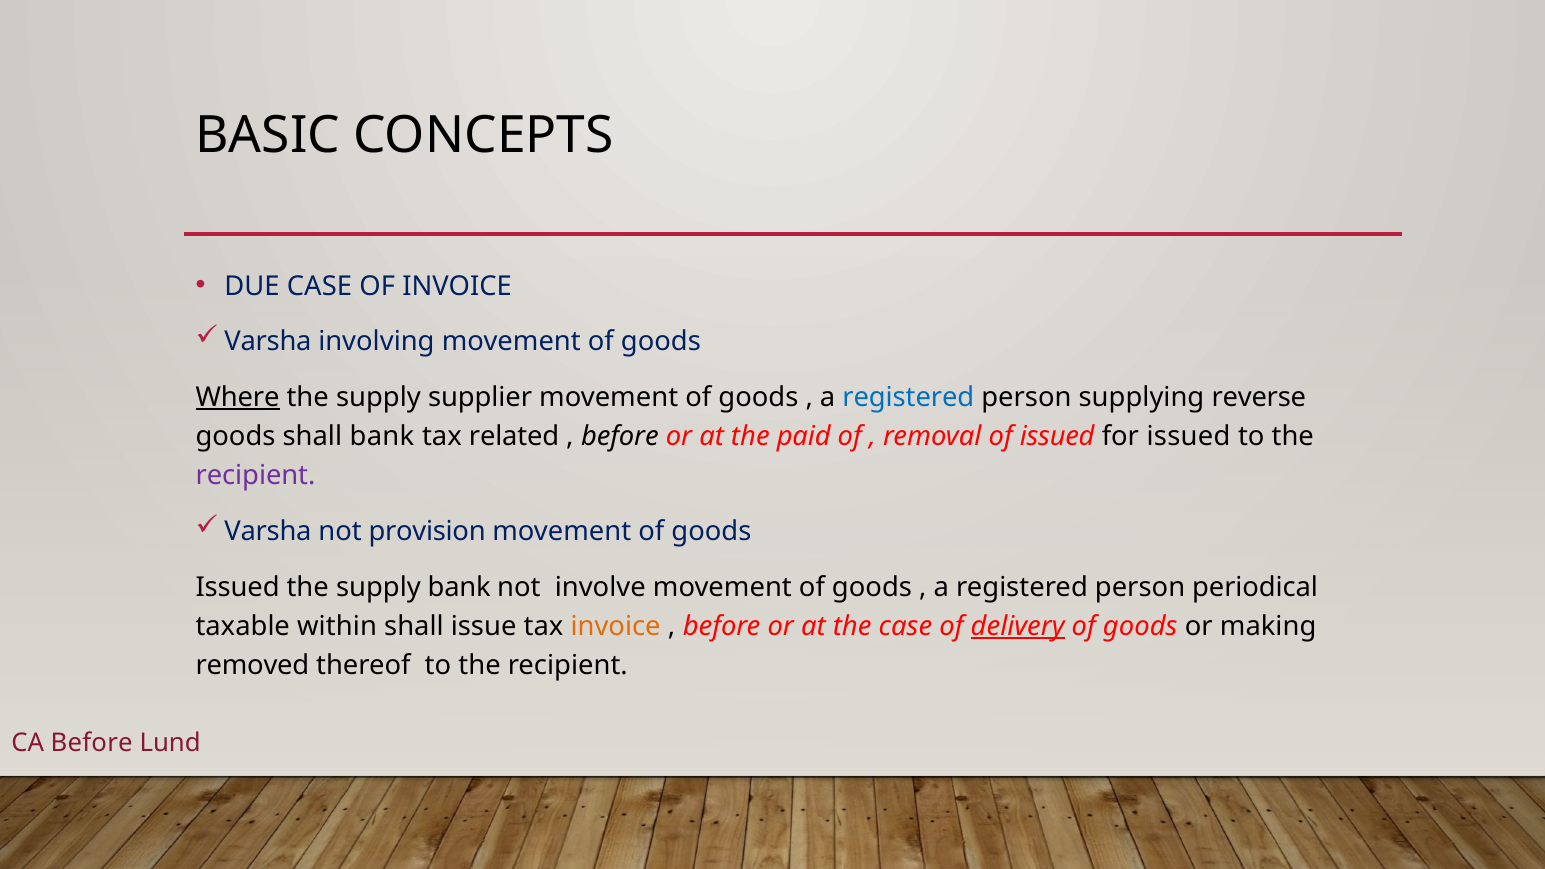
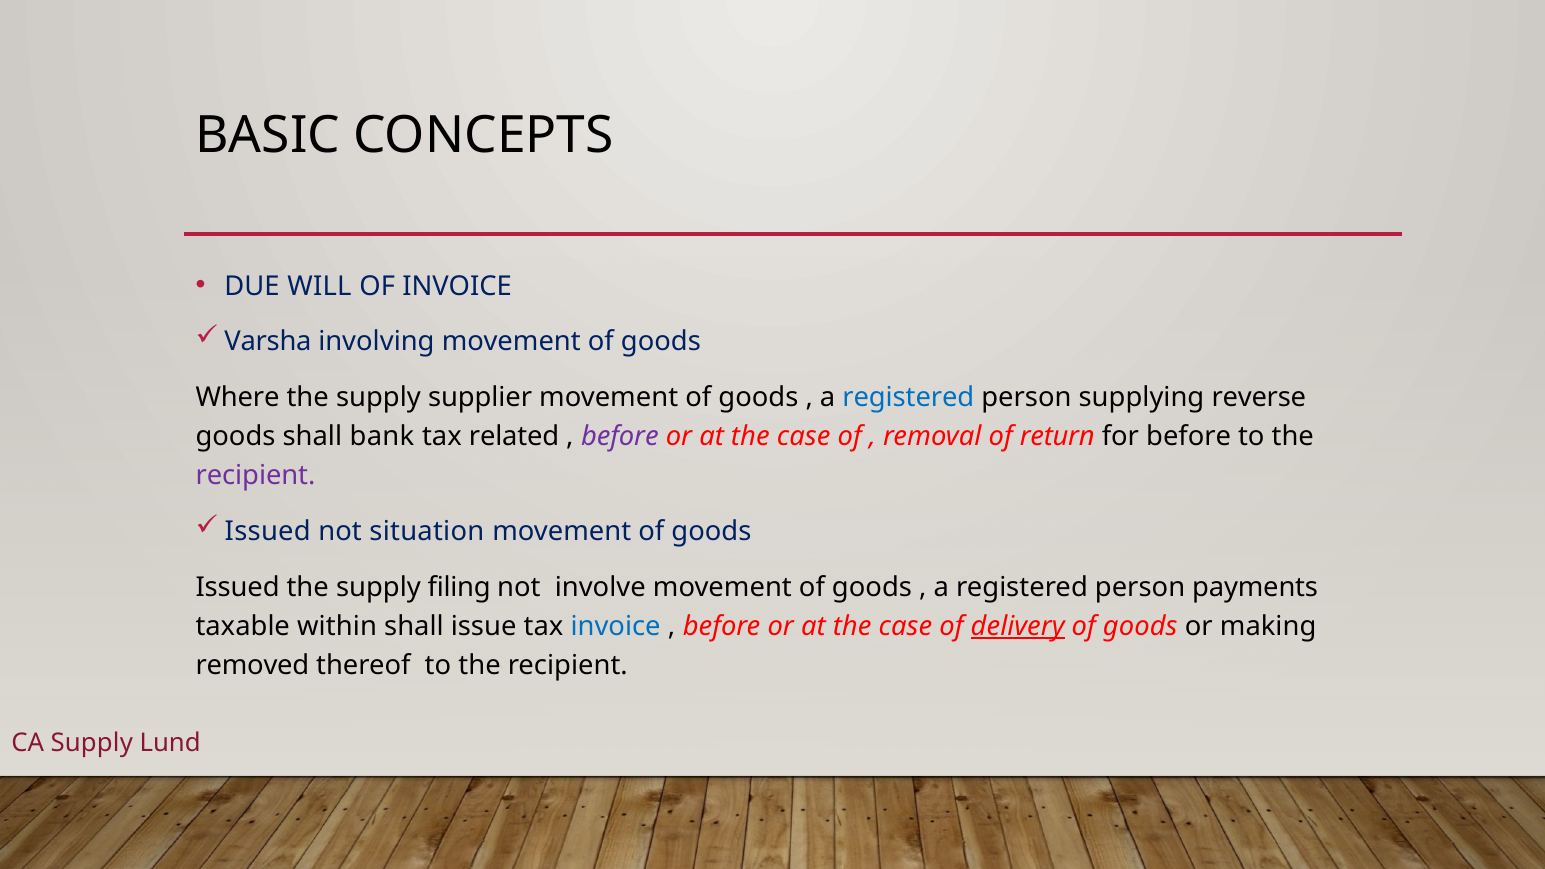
DUE CASE: CASE -> WILL
Where underline: present -> none
before at (620, 437) colour: black -> purple
paid at (804, 437): paid -> case
of issued: issued -> return
for issued: issued -> before
Varsha at (268, 532): Varsha -> Issued
provision: provision -> situation
supply bank: bank -> filing
periodical: periodical -> payments
invoice at (616, 626) colour: orange -> blue
CA Before: Before -> Supply
